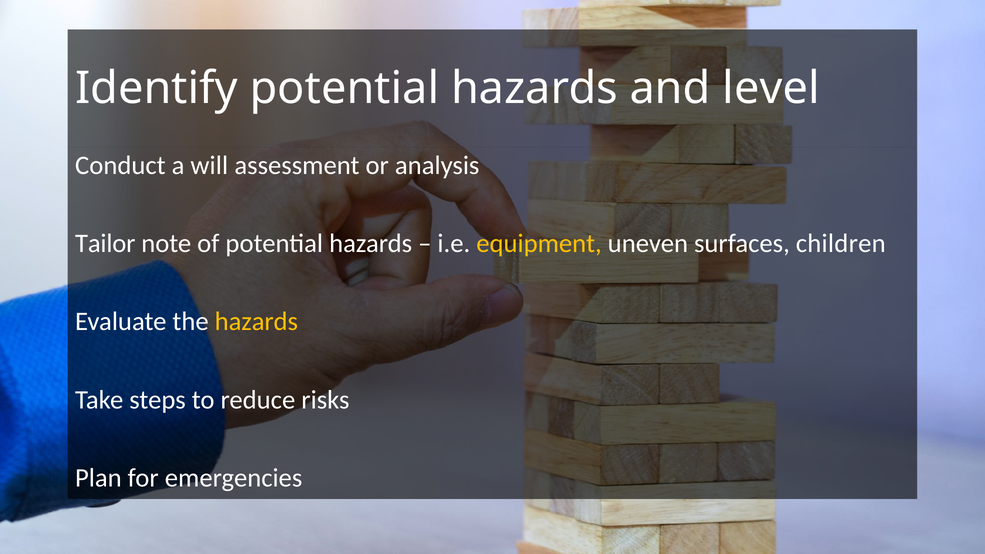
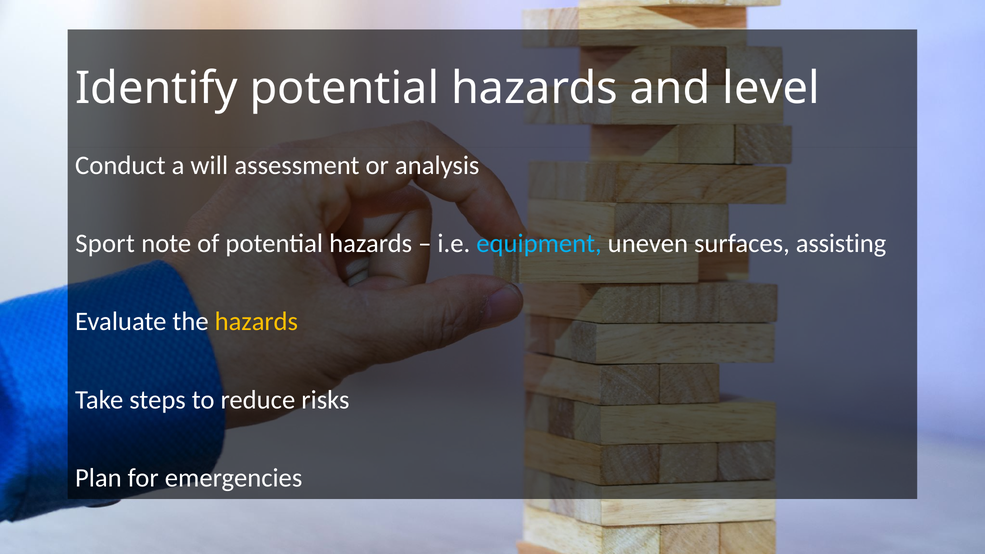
Tailor: Tailor -> Sport
equipment colour: yellow -> light blue
children: children -> assisting
